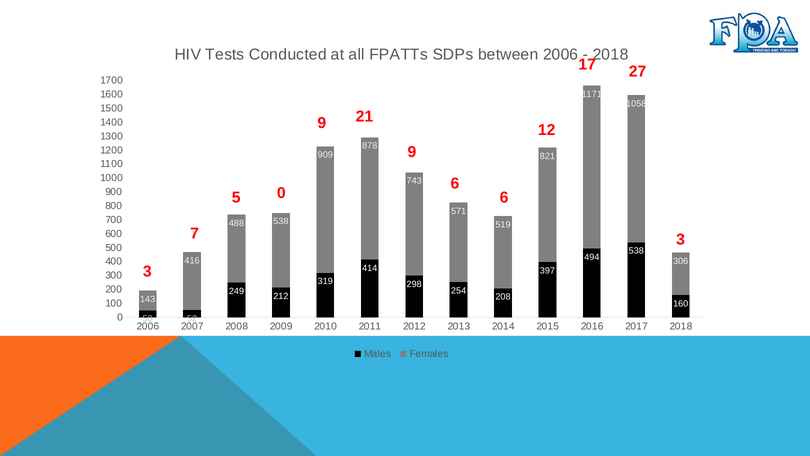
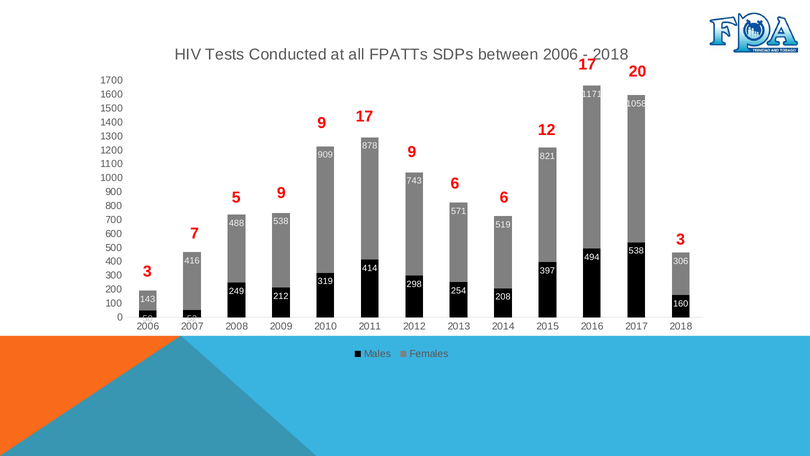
27: 27 -> 20
9 21: 21 -> 17
5 0: 0 -> 9
